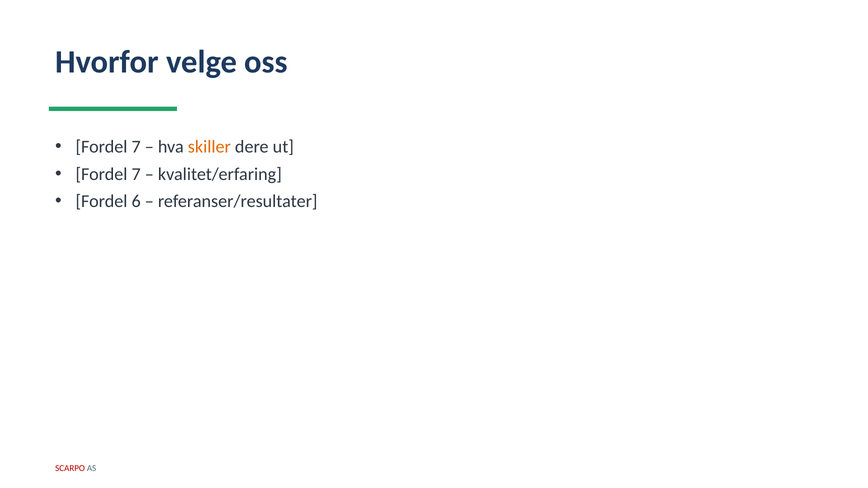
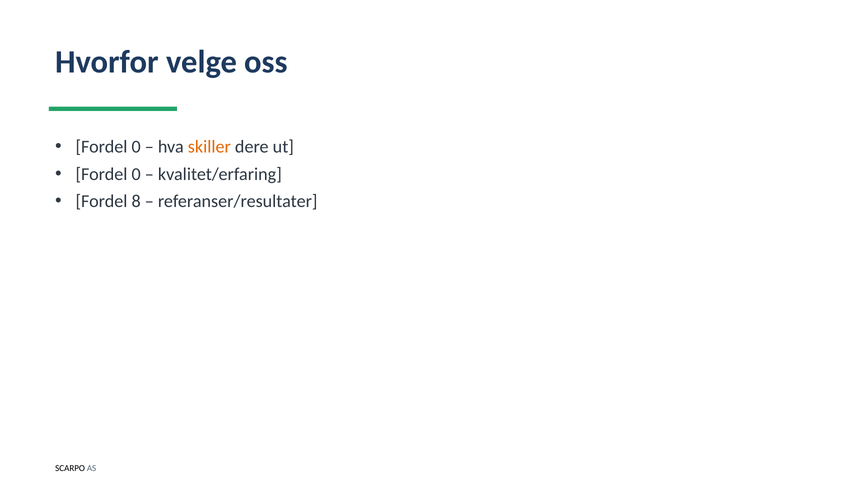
7 at (136, 147): 7 -> 0
7 at (136, 174): 7 -> 0
6: 6 -> 8
SCARPO colour: red -> black
